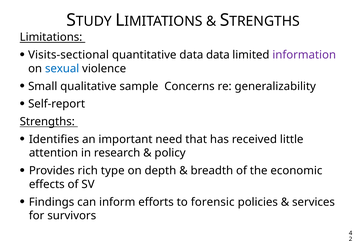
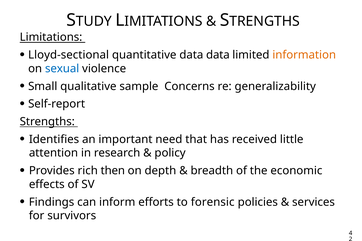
Visits-sectional: Visits-sectional -> Lloyd-sectional
information colour: purple -> orange
type: type -> then
